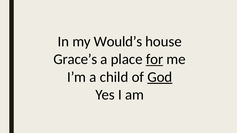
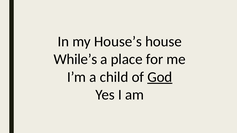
Would’s: Would’s -> House’s
Grace’s: Grace’s -> While’s
for underline: present -> none
